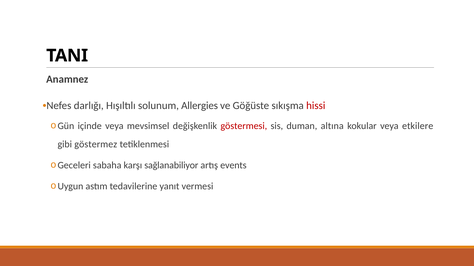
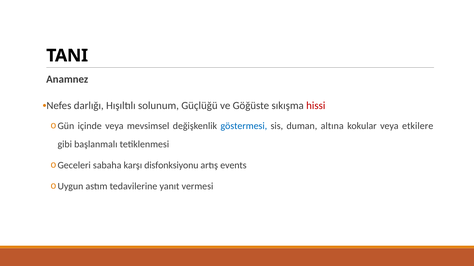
Allergies: Allergies -> Güçlüğü
göstermesi colour: red -> blue
göstermez: göstermez -> başlanmalı
sağlanabiliyor: sağlanabiliyor -> disfonksiyonu
